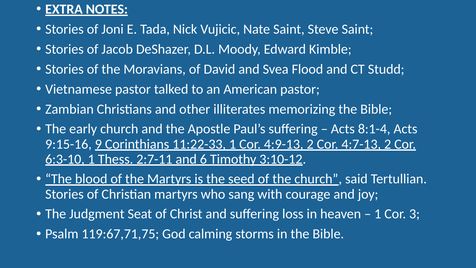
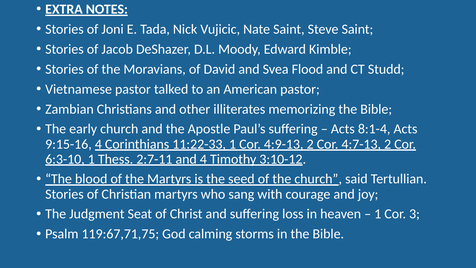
9:15-16 9: 9 -> 4
and 6: 6 -> 4
